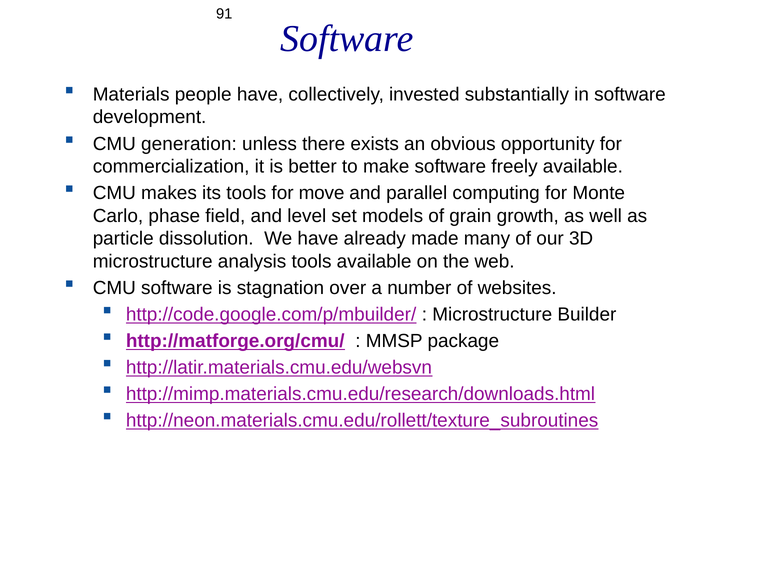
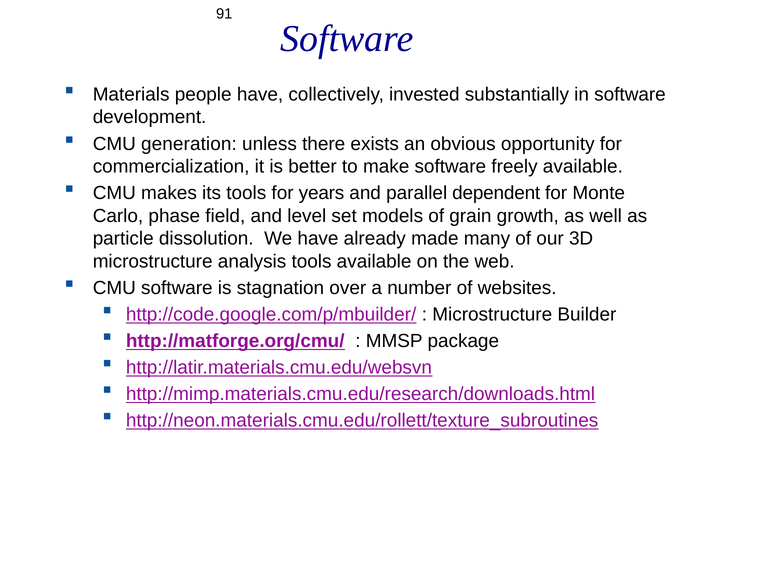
move: move -> years
computing: computing -> dependent
